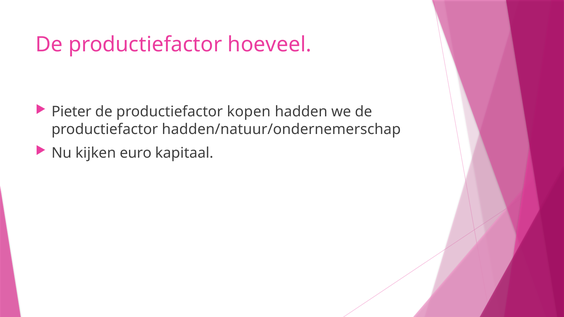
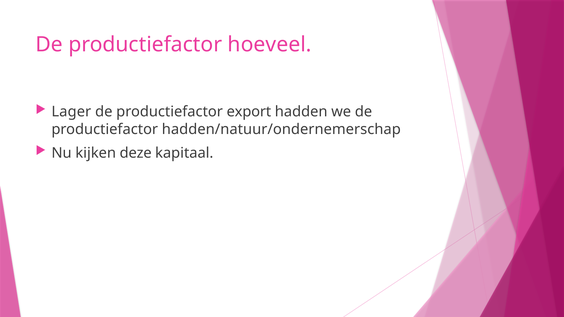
Pieter: Pieter -> Lager
kopen: kopen -> export
euro: euro -> deze
